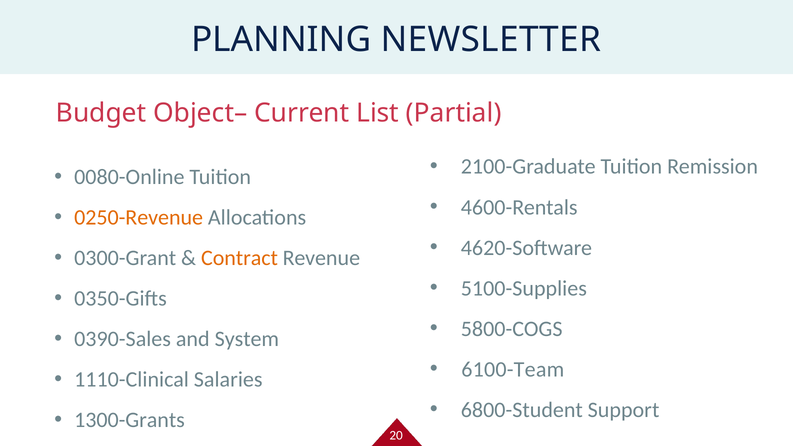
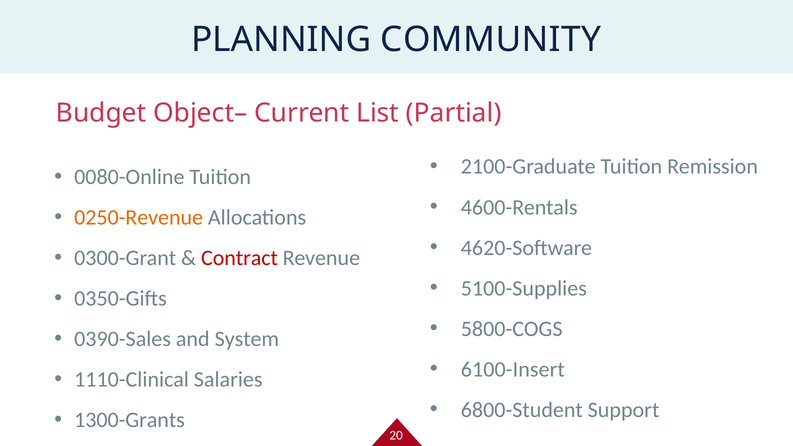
NEWSLETTER: NEWSLETTER -> COMMUNITY
Contract colour: orange -> red
6100-Team: 6100-Team -> 6100-Insert
